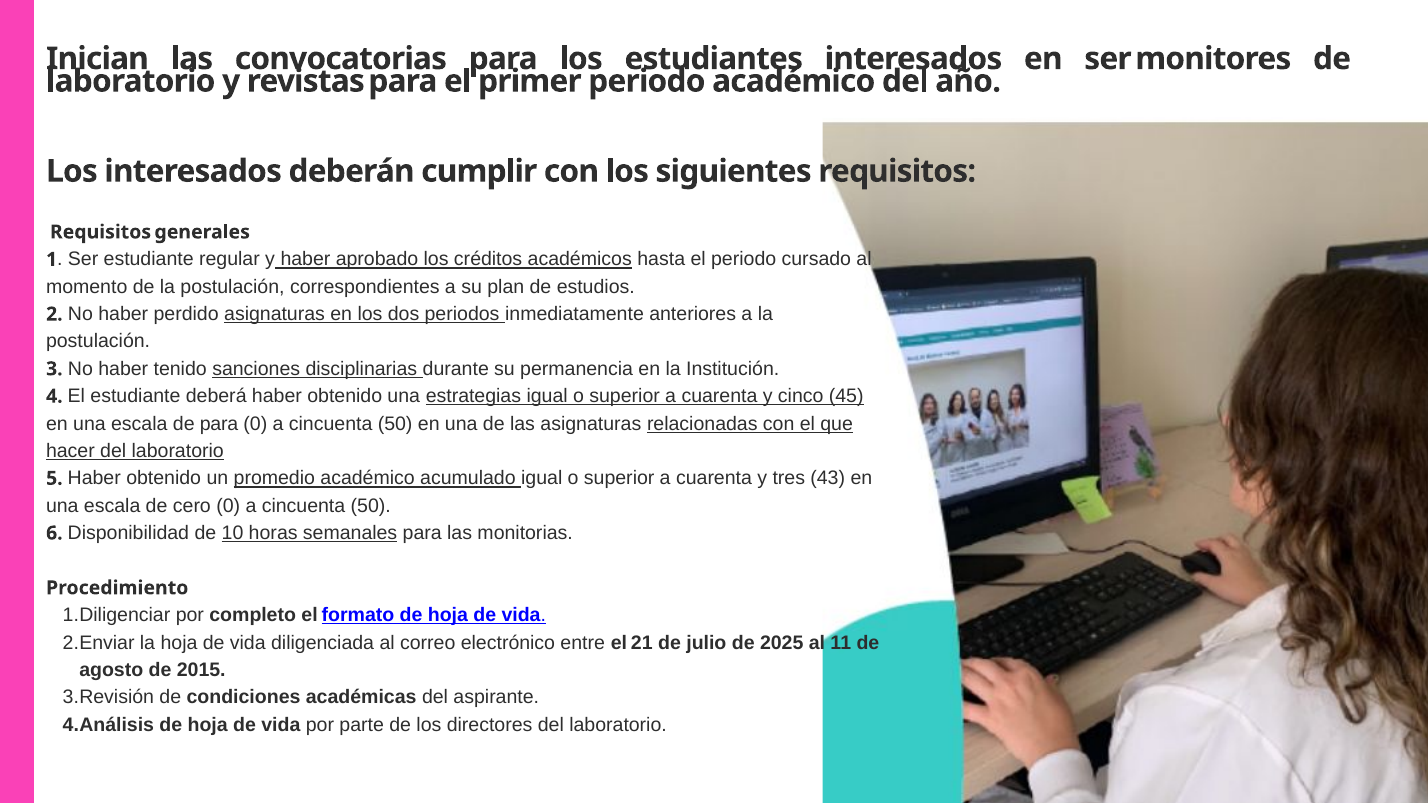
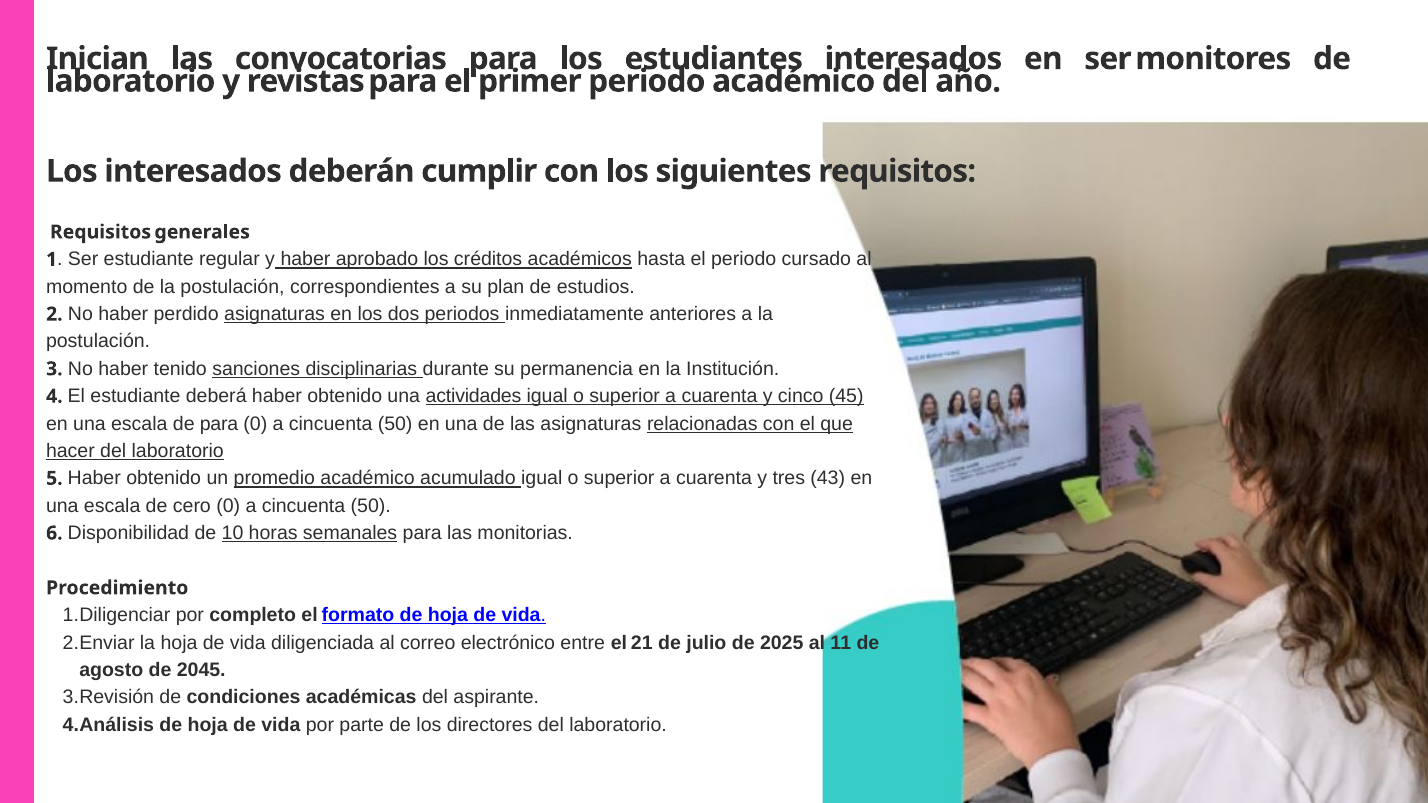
estrategias: estrategias -> actividades
2015: 2015 -> 2045
